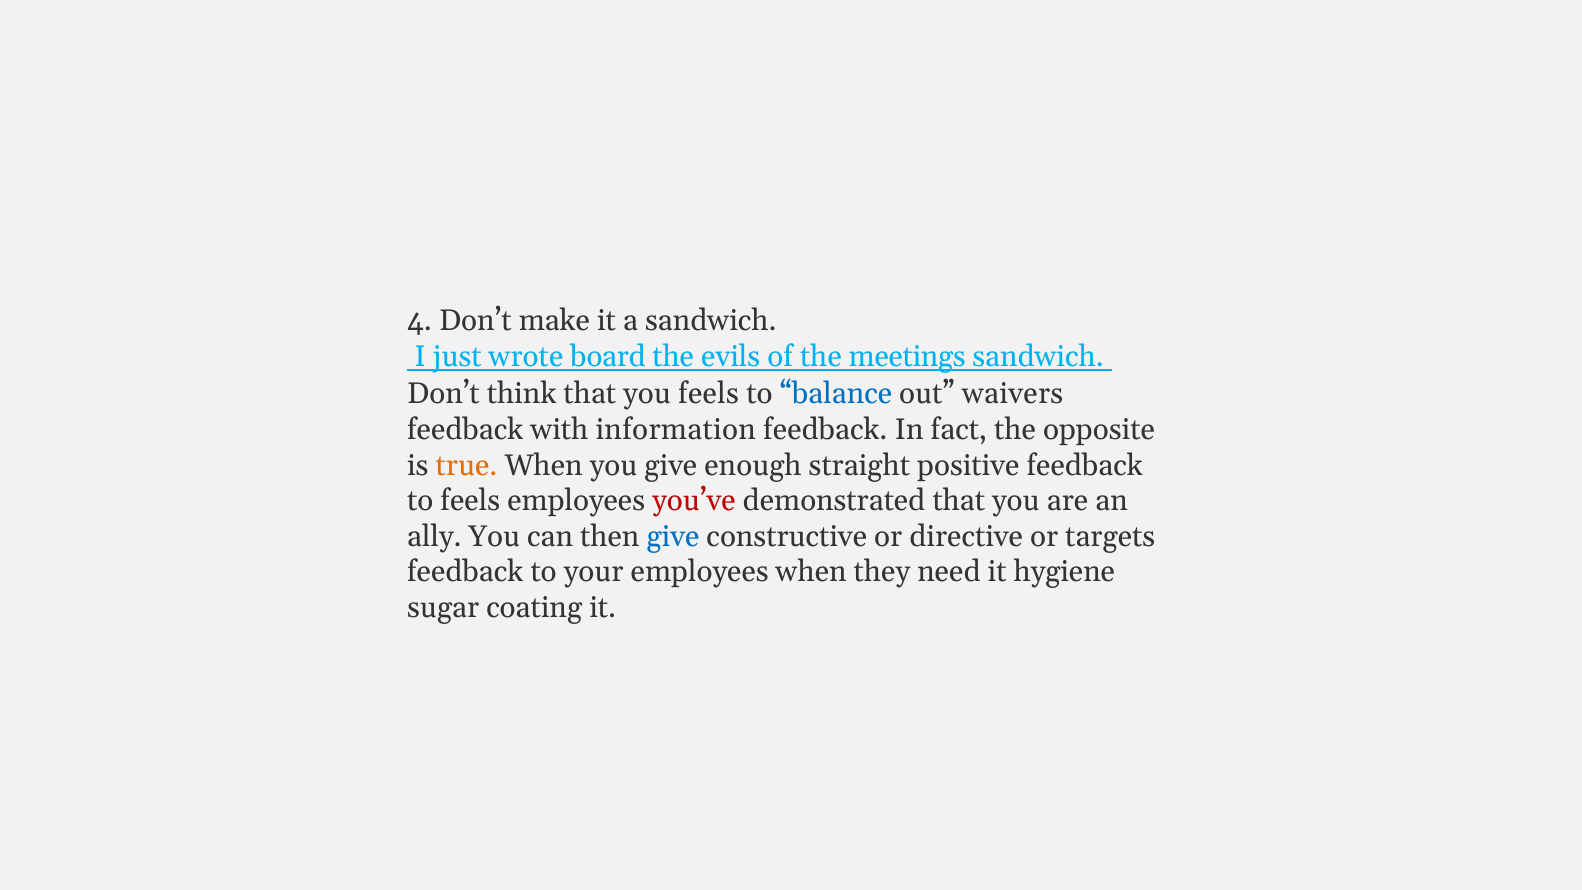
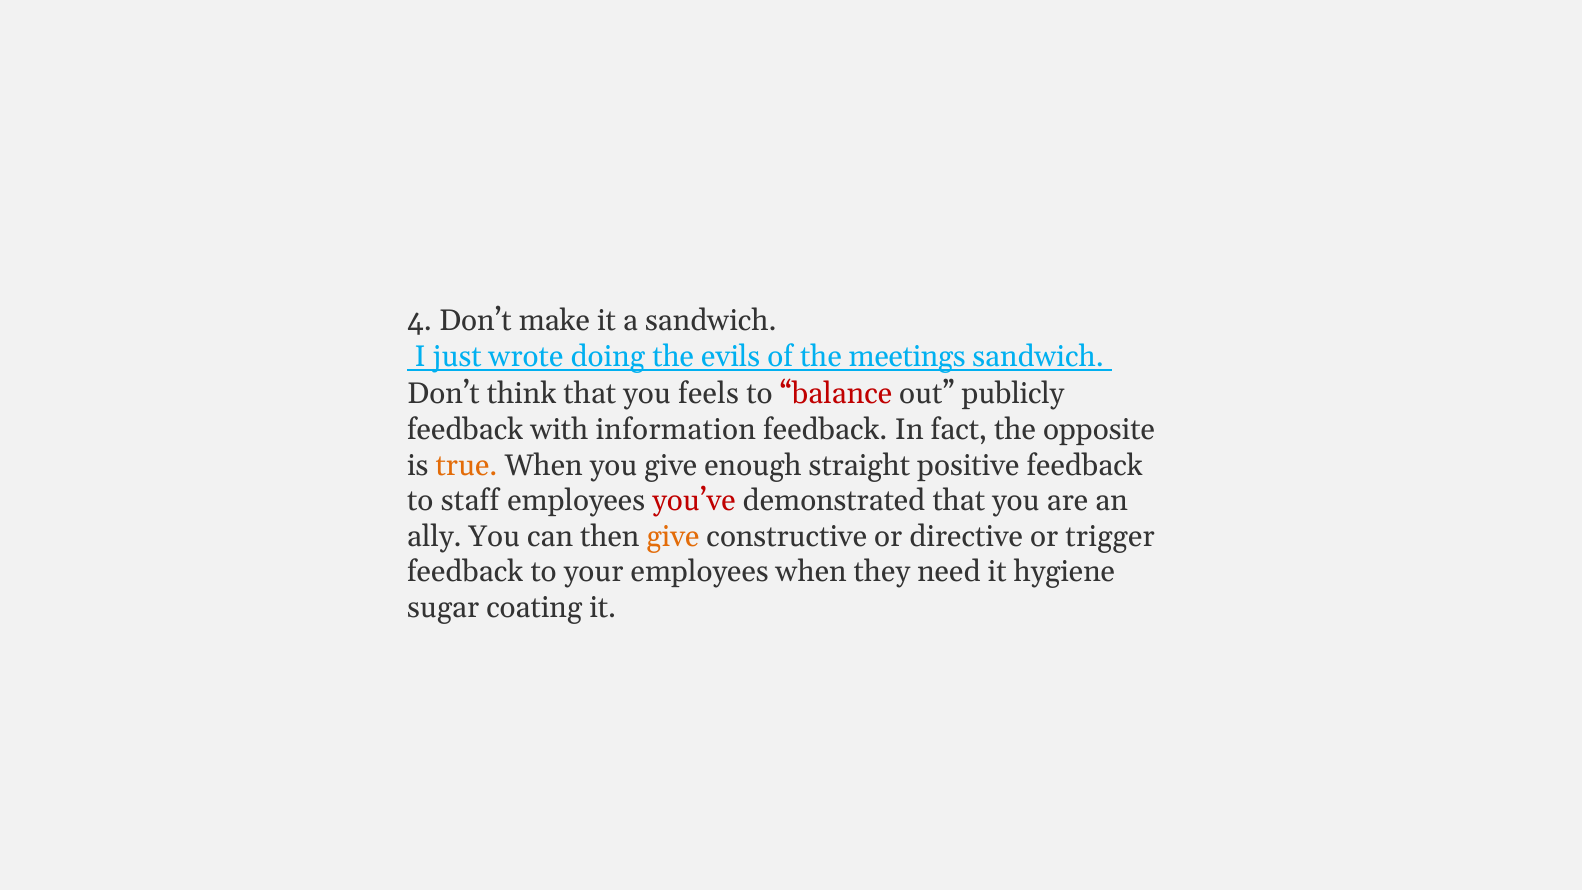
board: board -> doing
balance colour: blue -> red
waivers: waivers -> publicly
to feels: feels -> staff
give at (673, 536) colour: blue -> orange
targets: targets -> trigger
